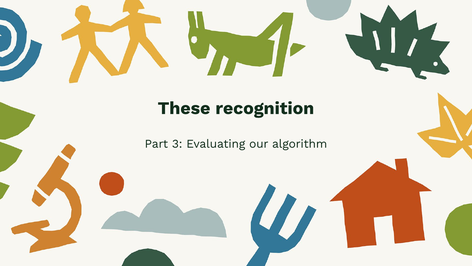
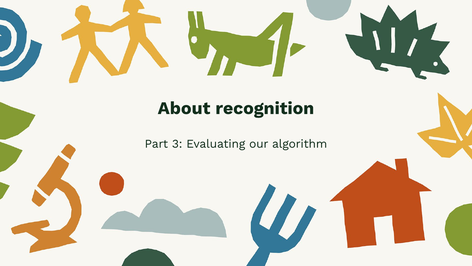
These: These -> About
